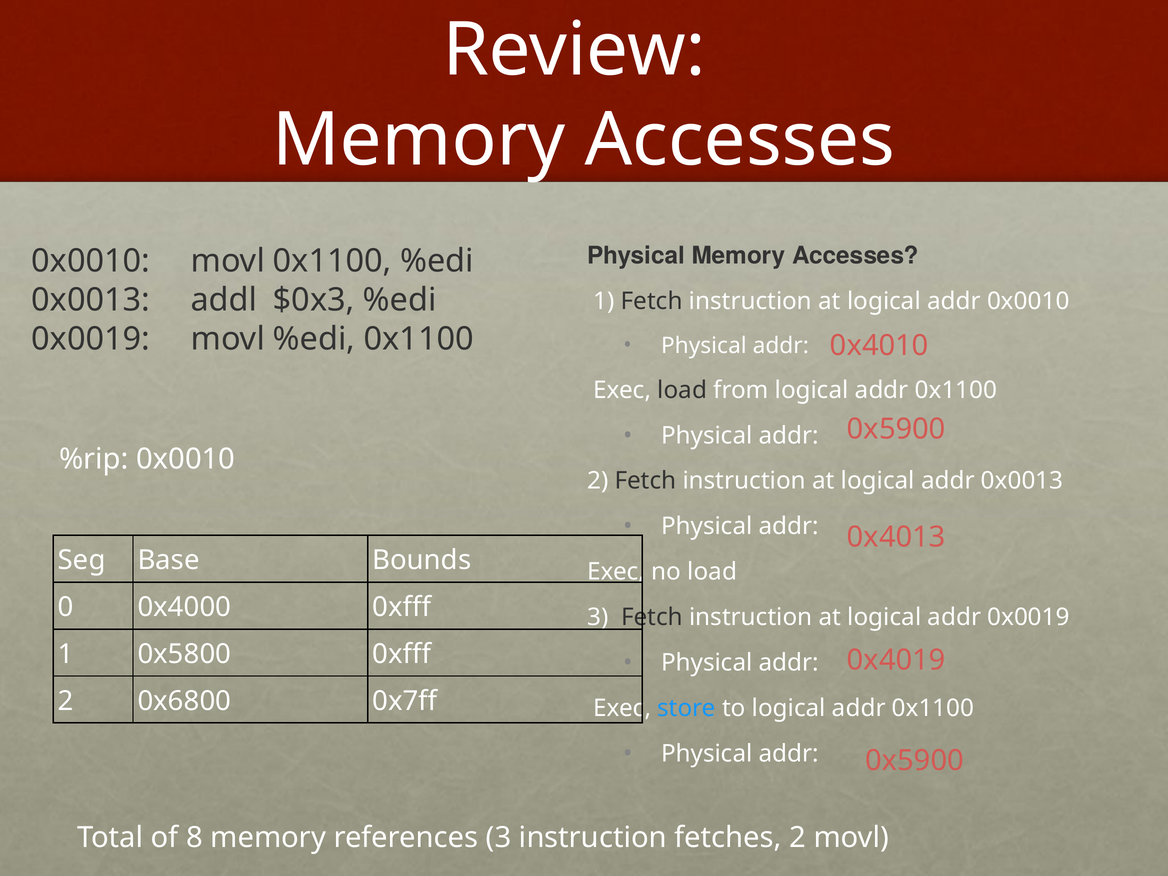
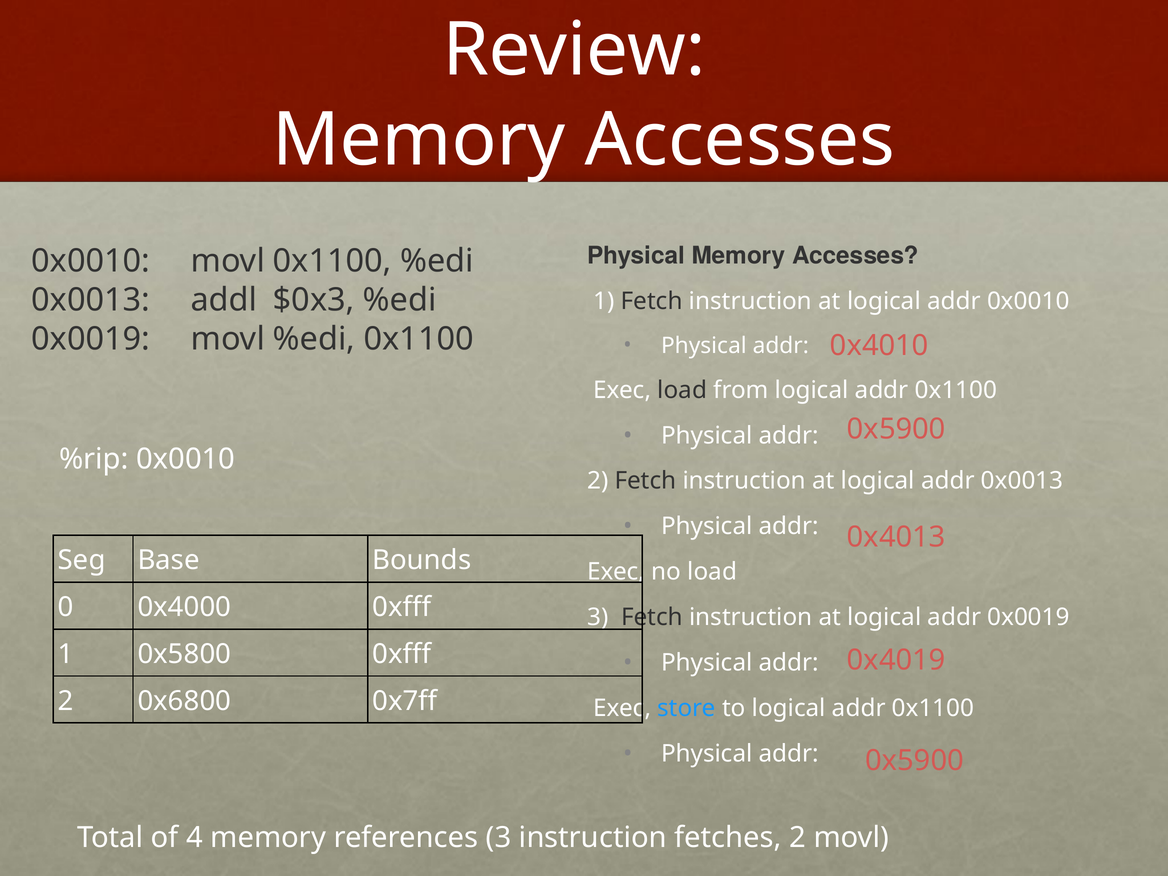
8: 8 -> 4
